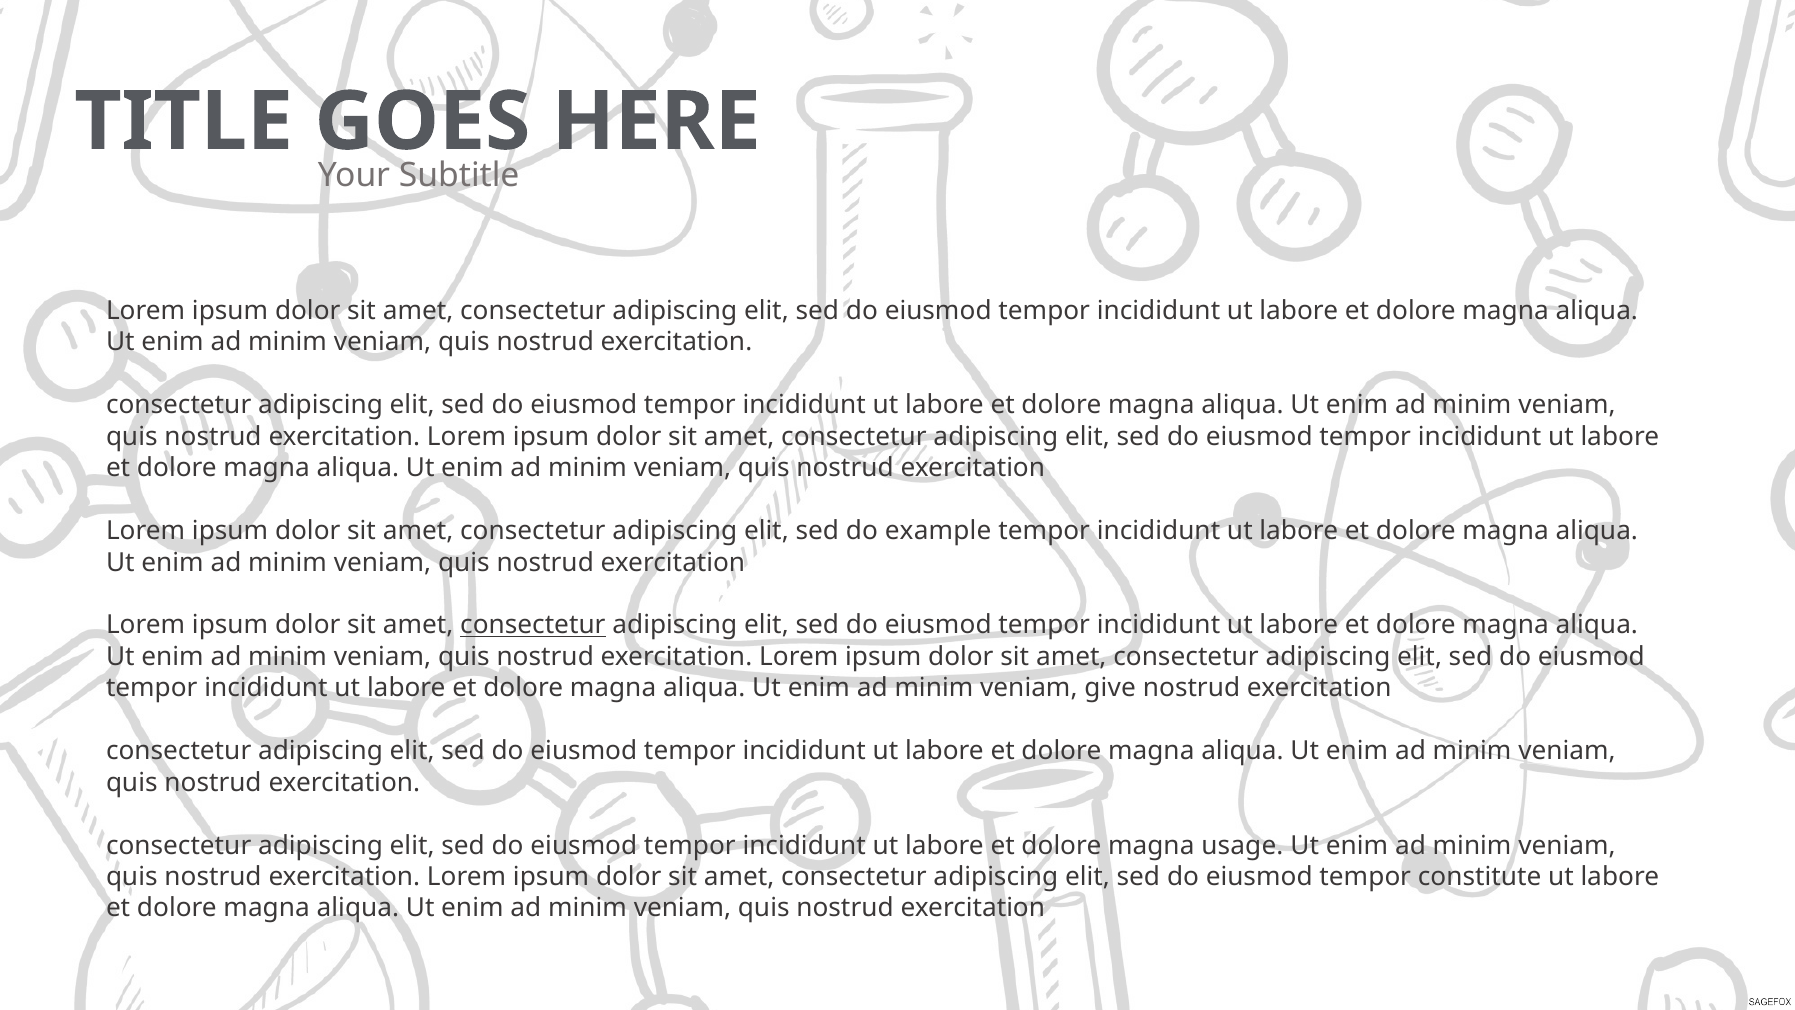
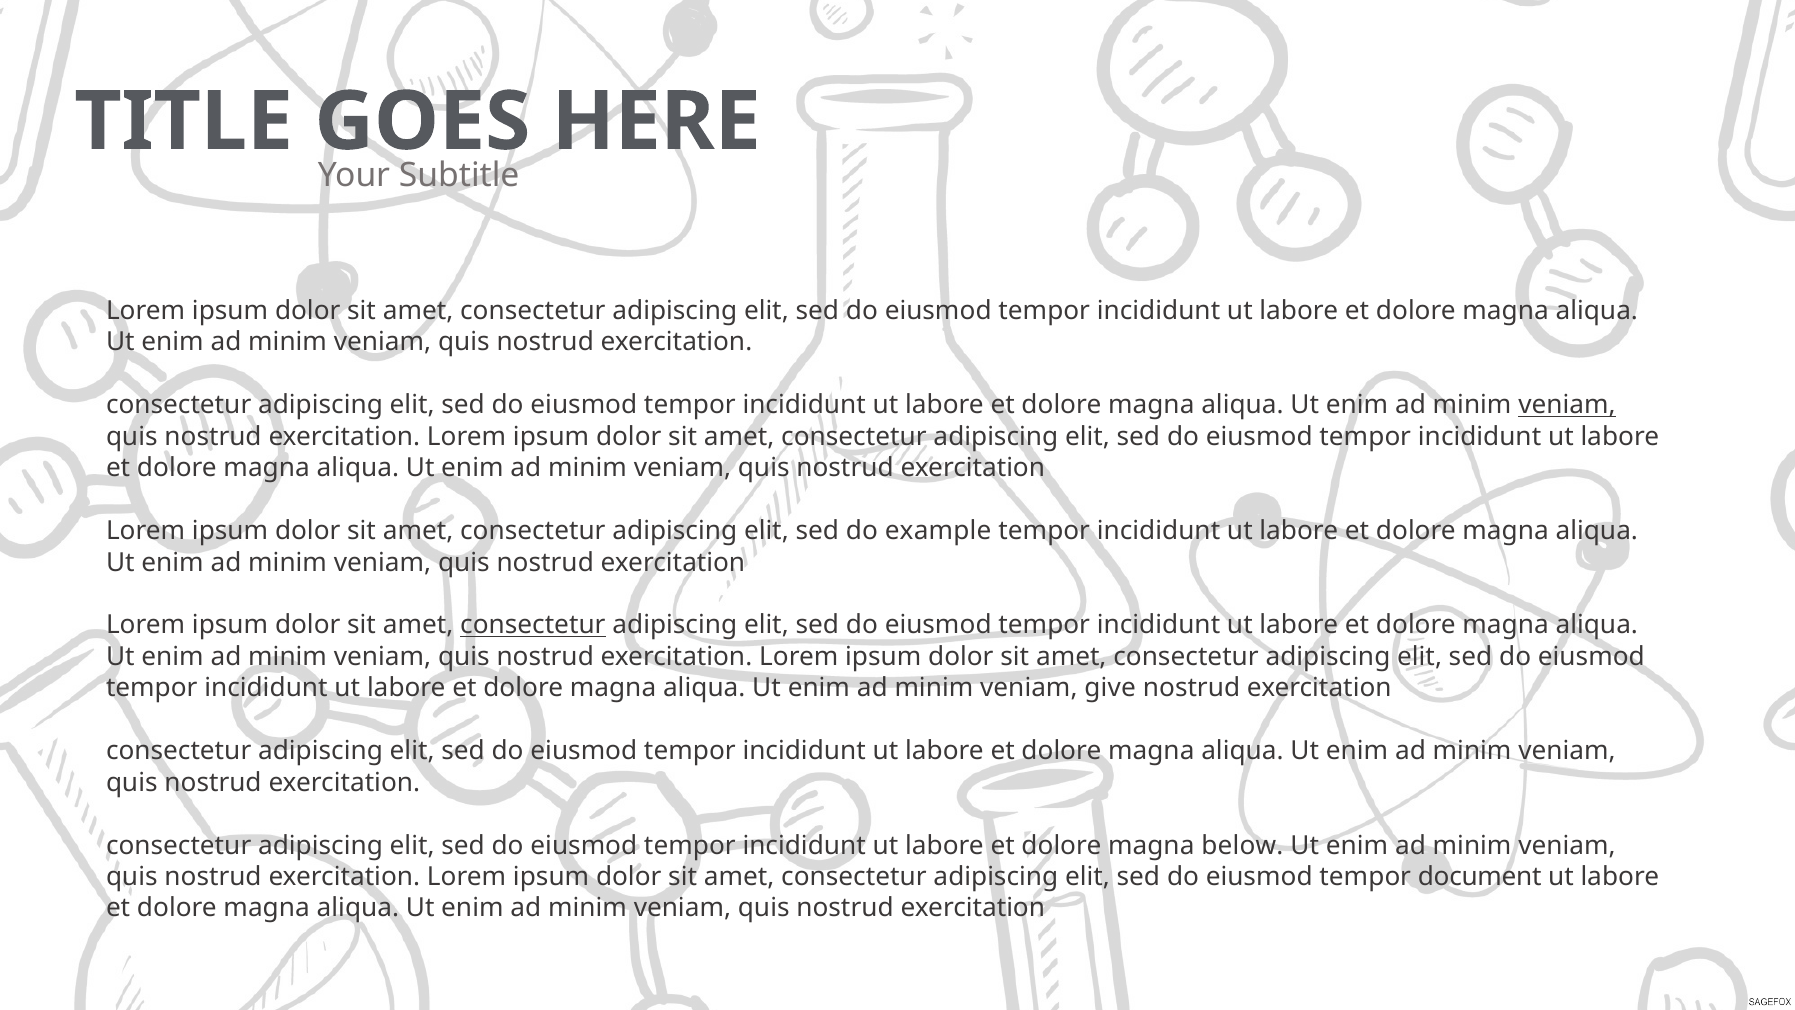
veniam at (1567, 405) underline: none -> present
usage: usage -> below
constitute: constitute -> document
